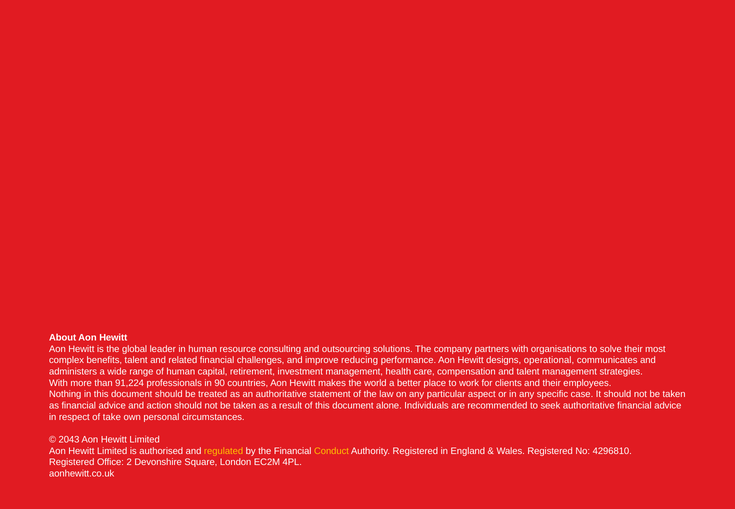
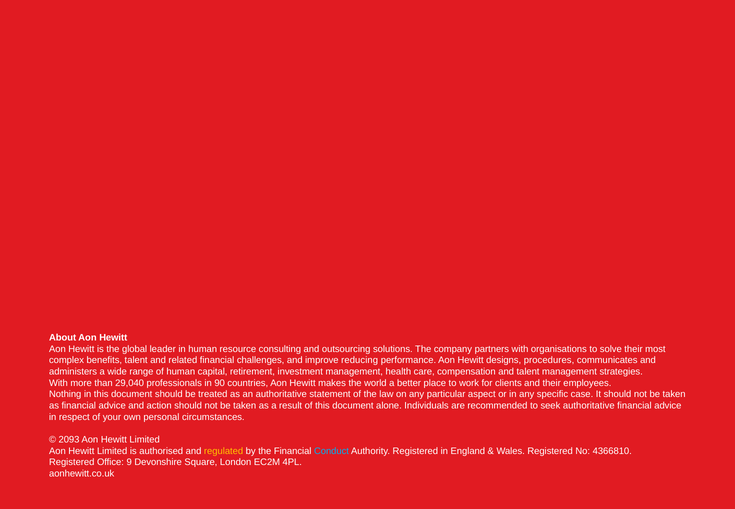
operational: operational -> procedures
91,224: 91,224 -> 29,040
take: take -> your
2043: 2043 -> 2093
Conduct colour: yellow -> light blue
4296810: 4296810 -> 4366810
2: 2 -> 9
